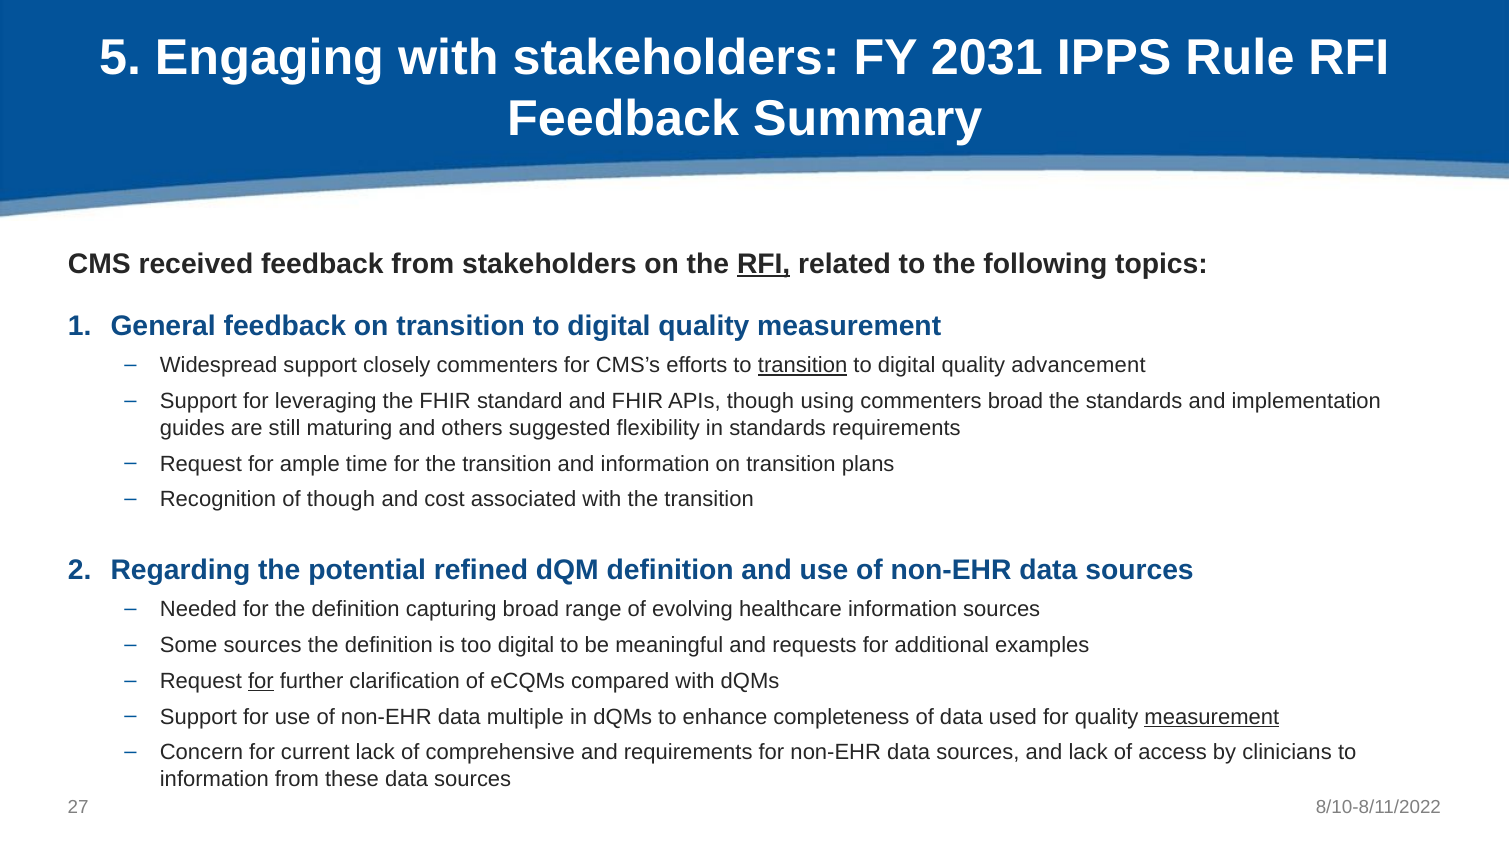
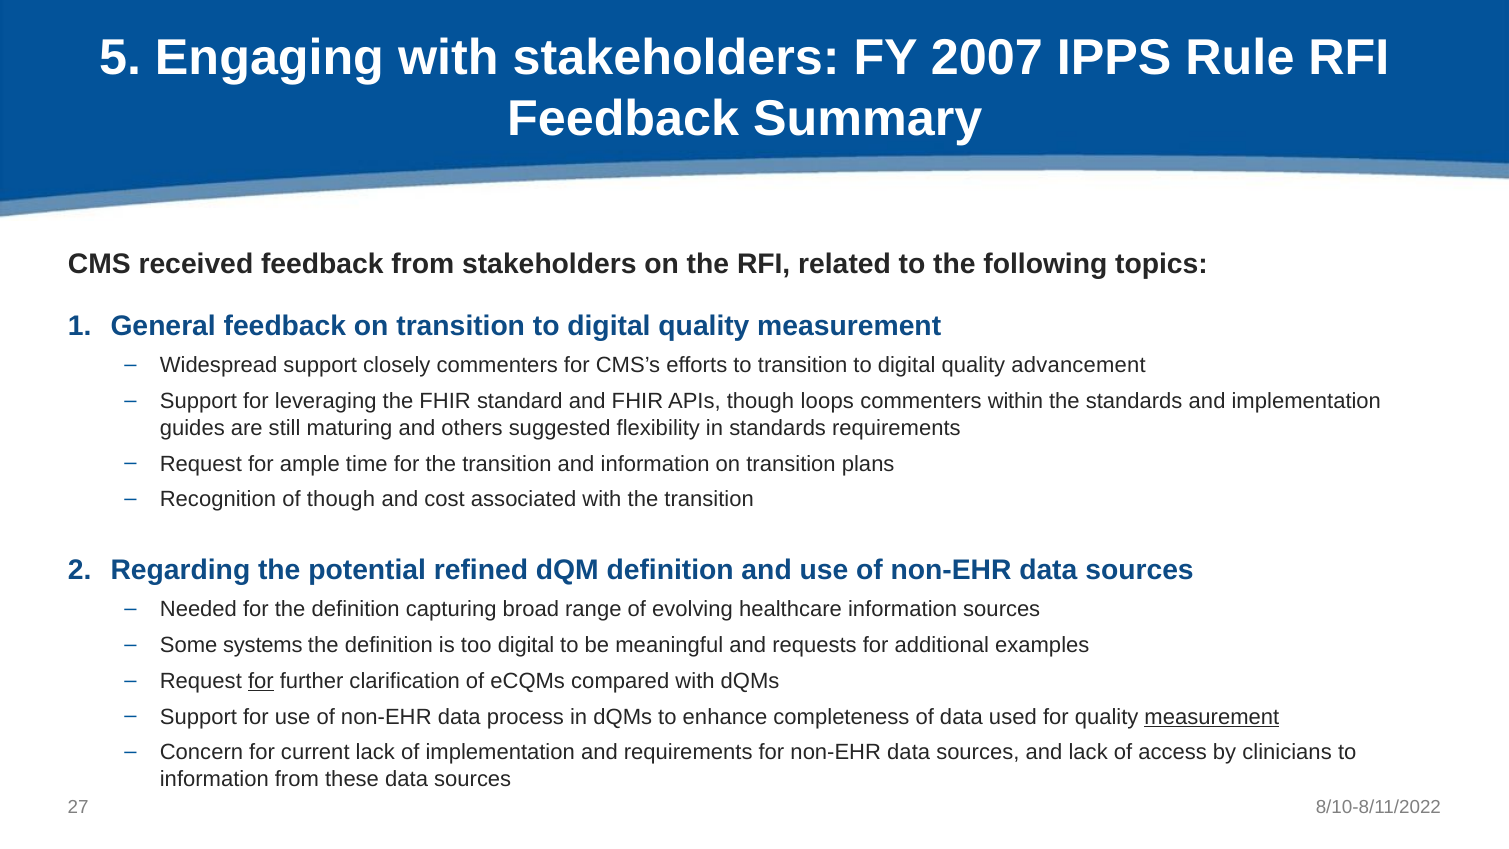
2031: 2031 -> 2007
RFI at (764, 264) underline: present -> none
transition at (803, 366) underline: present -> none
using: using -> loops
commenters broad: broad -> within
Some sources: sources -> systems
multiple: multiple -> process
of comprehensive: comprehensive -> implementation
